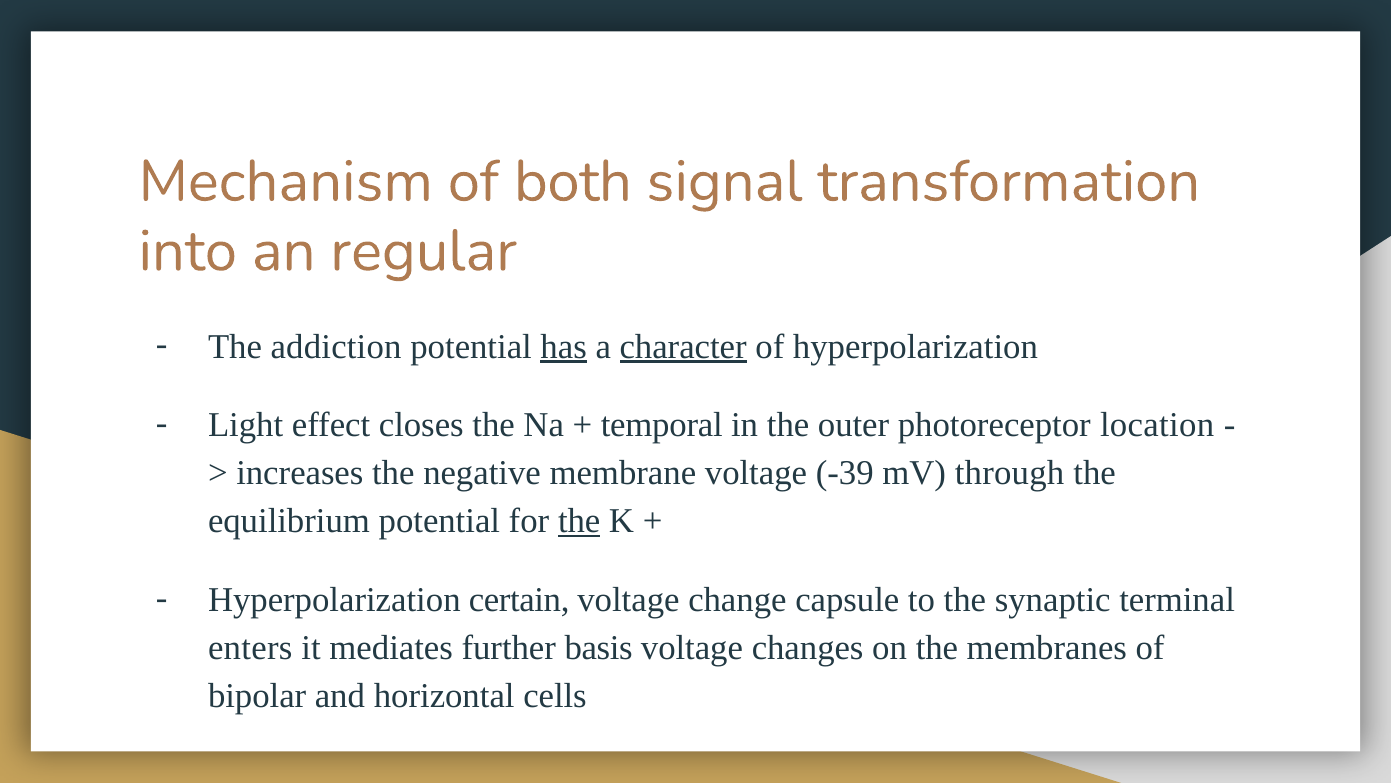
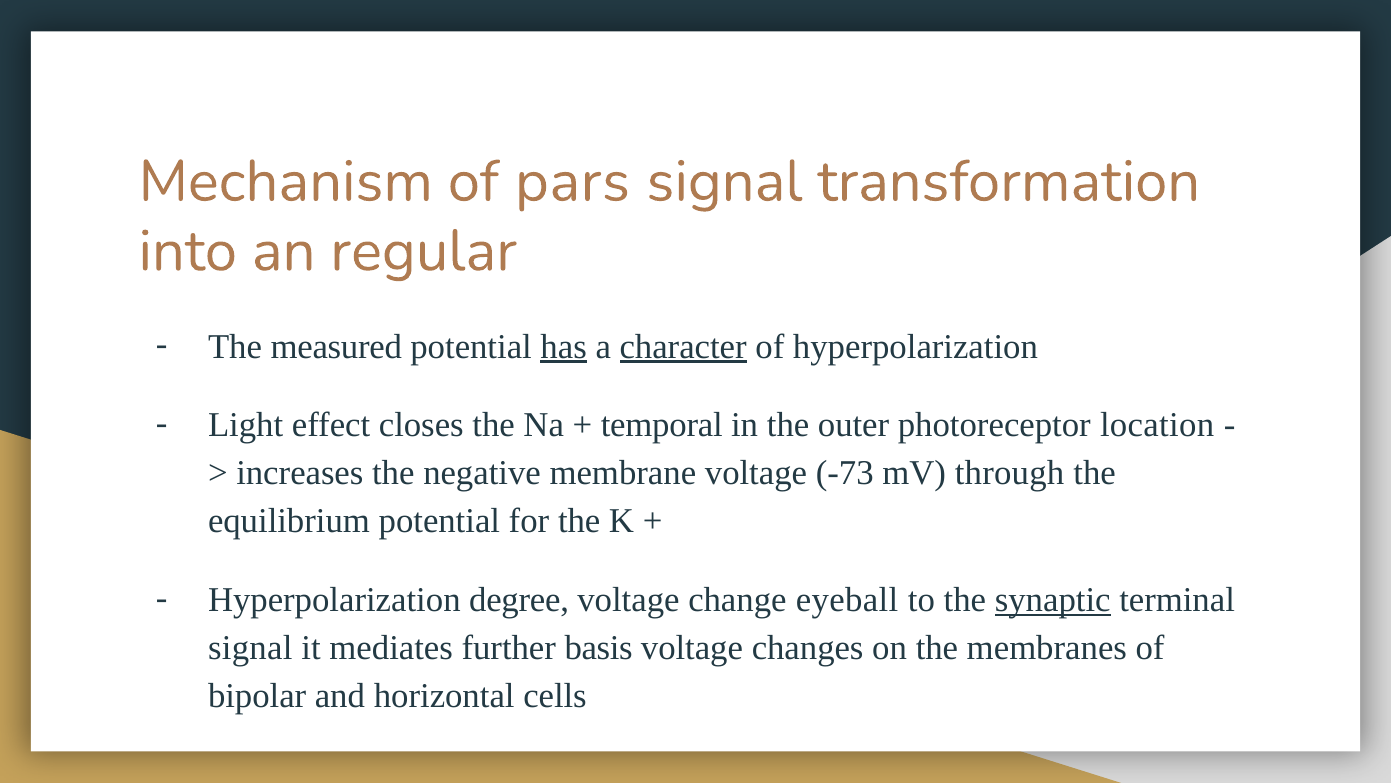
both: both -> pars
addiction: addiction -> measured
-39: -39 -> -73
the at (579, 521) underline: present -> none
certain: certain -> degree
capsule: capsule -> eyeball
synaptic underline: none -> present
enters at (250, 648): enters -> signal
